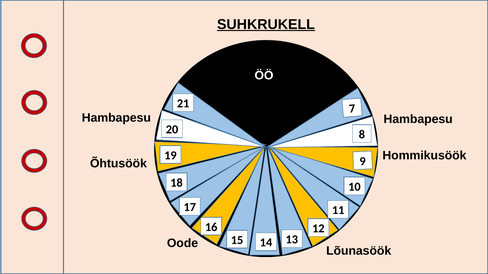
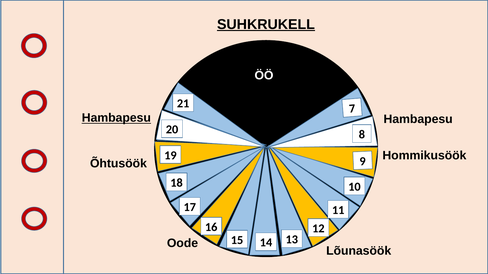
Hambapesu at (116, 118) underline: none -> present
